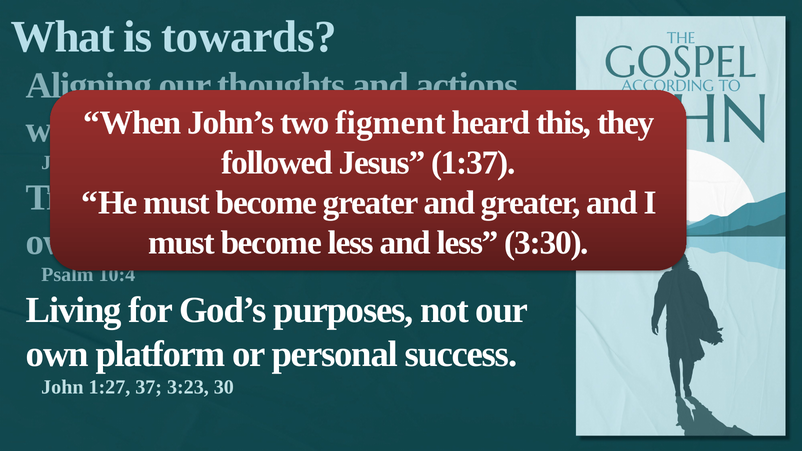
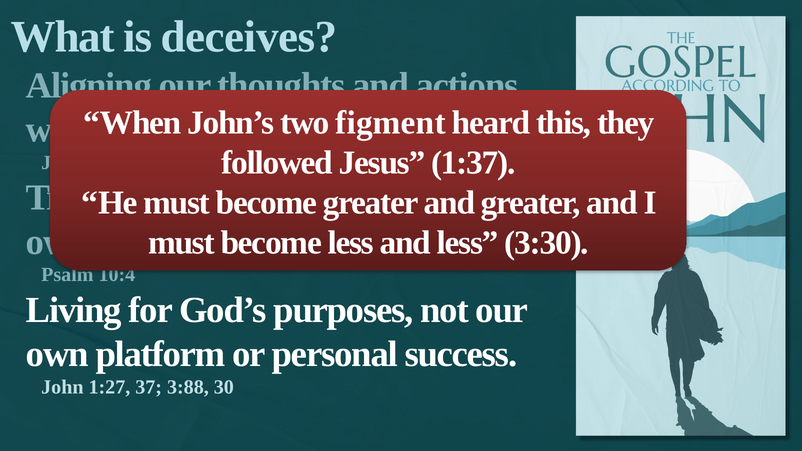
towards: towards -> deceives
3:23: 3:23 -> 3:88
